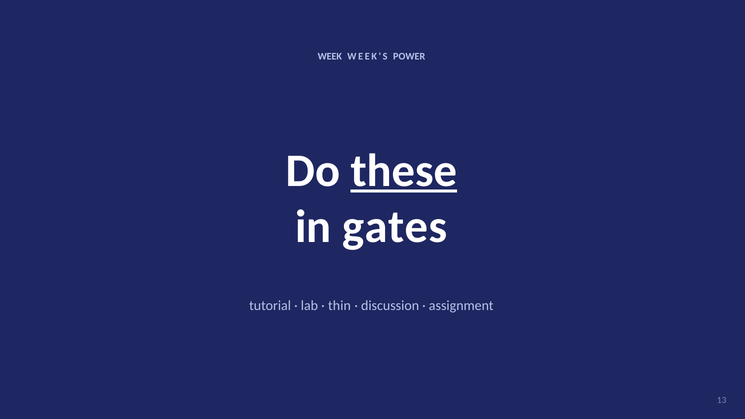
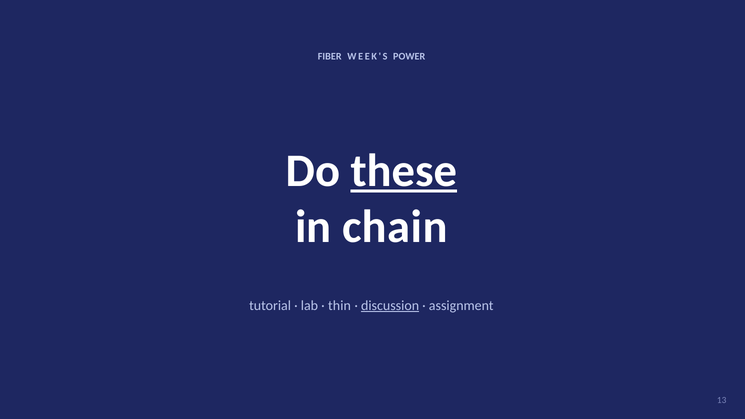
WEEK: WEEK -> FIBER
gates: gates -> chain
discussion underline: none -> present
